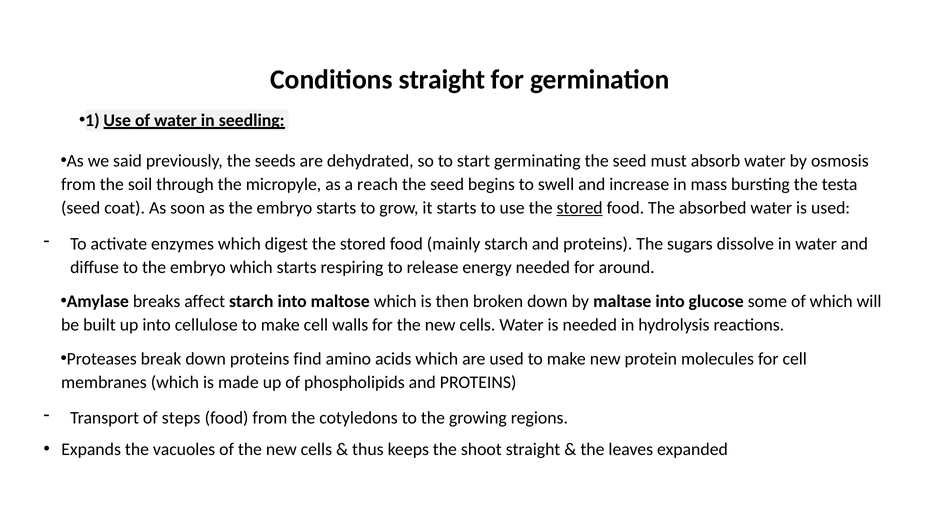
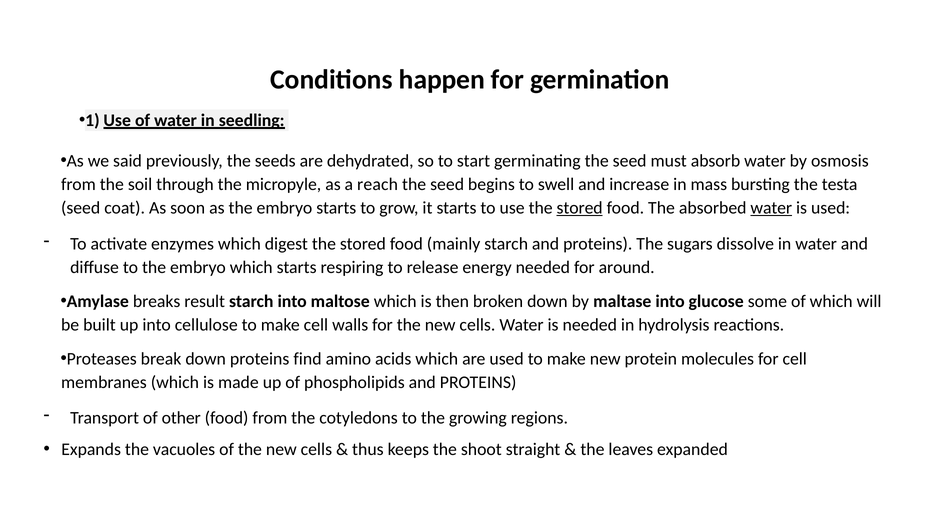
Conditions straight: straight -> happen
water at (771, 208) underline: none -> present
affect: affect -> result
steps: steps -> other
